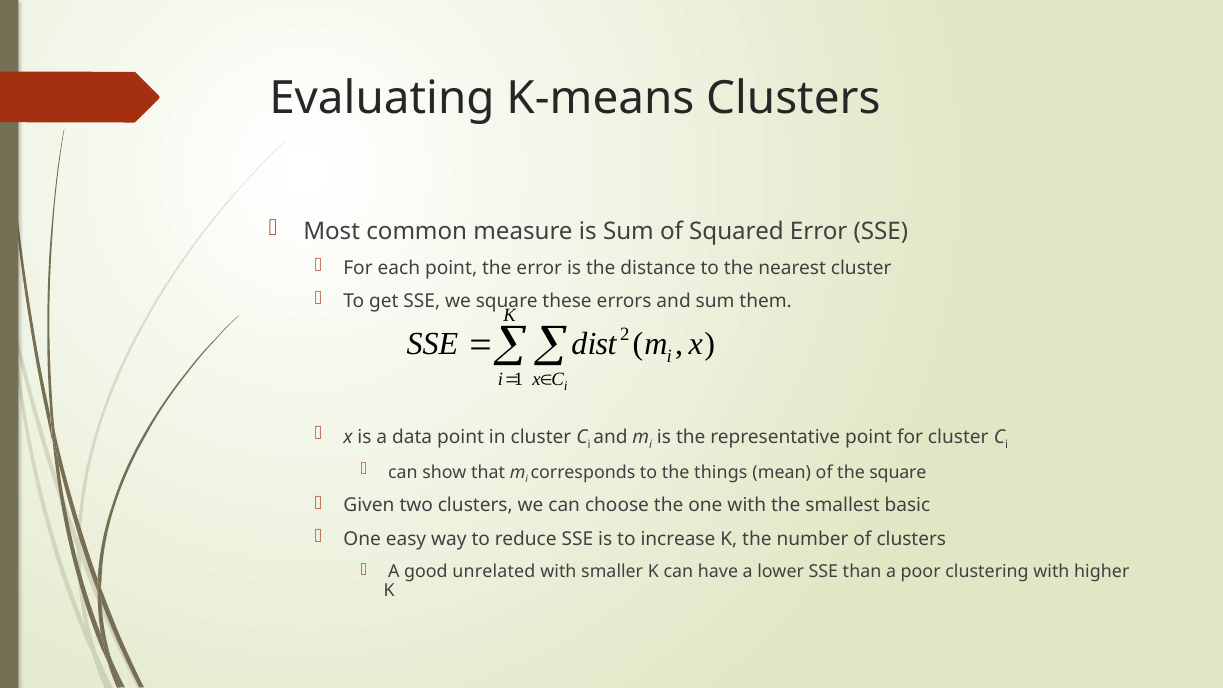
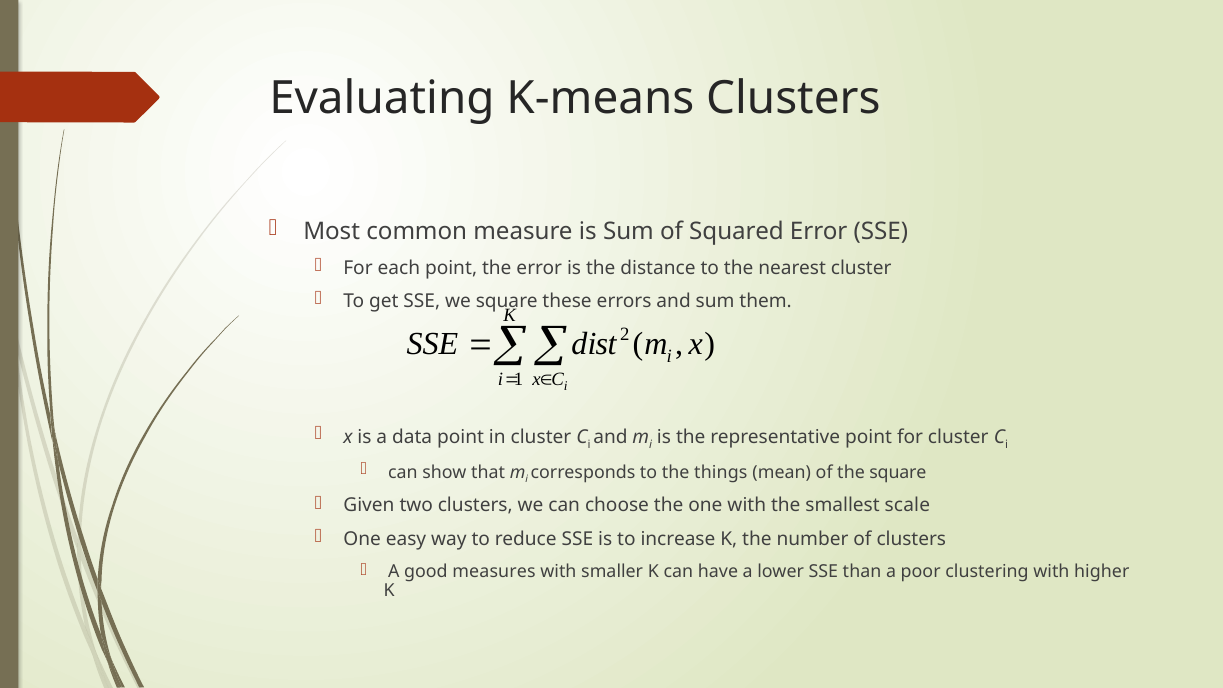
basic: basic -> scale
unrelated: unrelated -> measures
